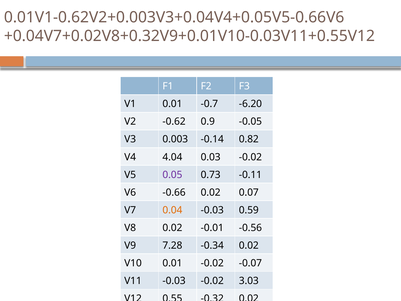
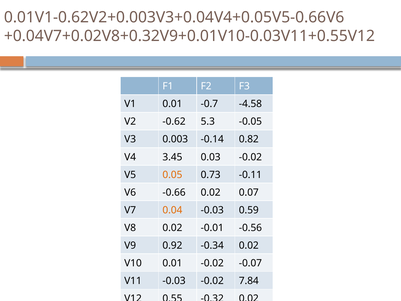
-6.20: -6.20 -> -4.58
0.9: 0.9 -> 5.3
4.04: 4.04 -> 3.45
0.05 colour: purple -> orange
7.28: 7.28 -> 0.92
3.03: 3.03 -> 7.84
